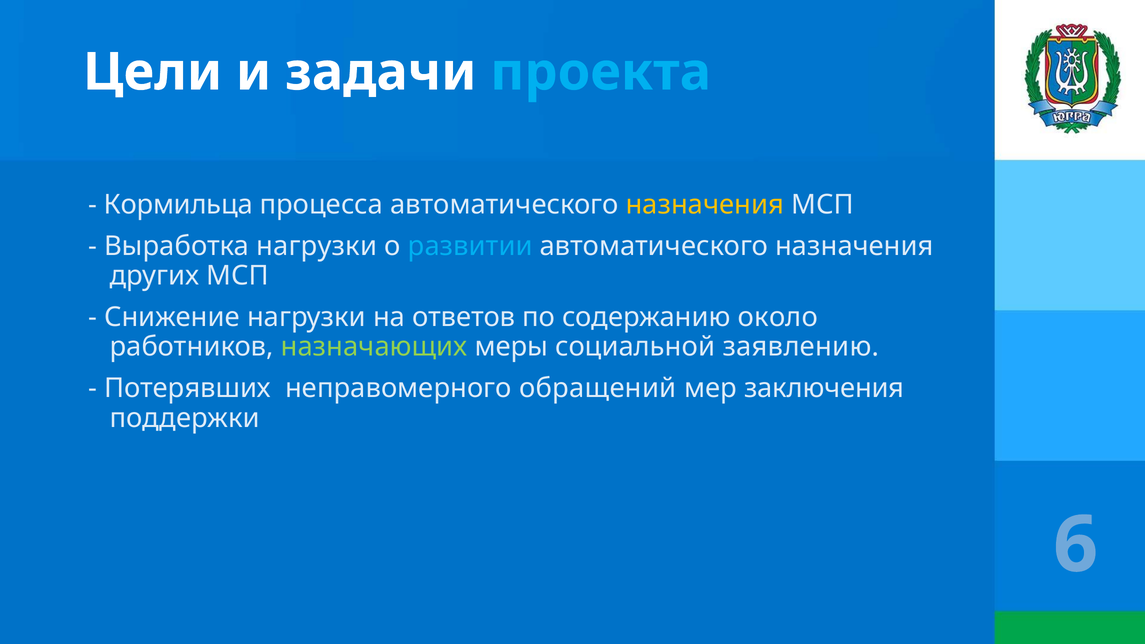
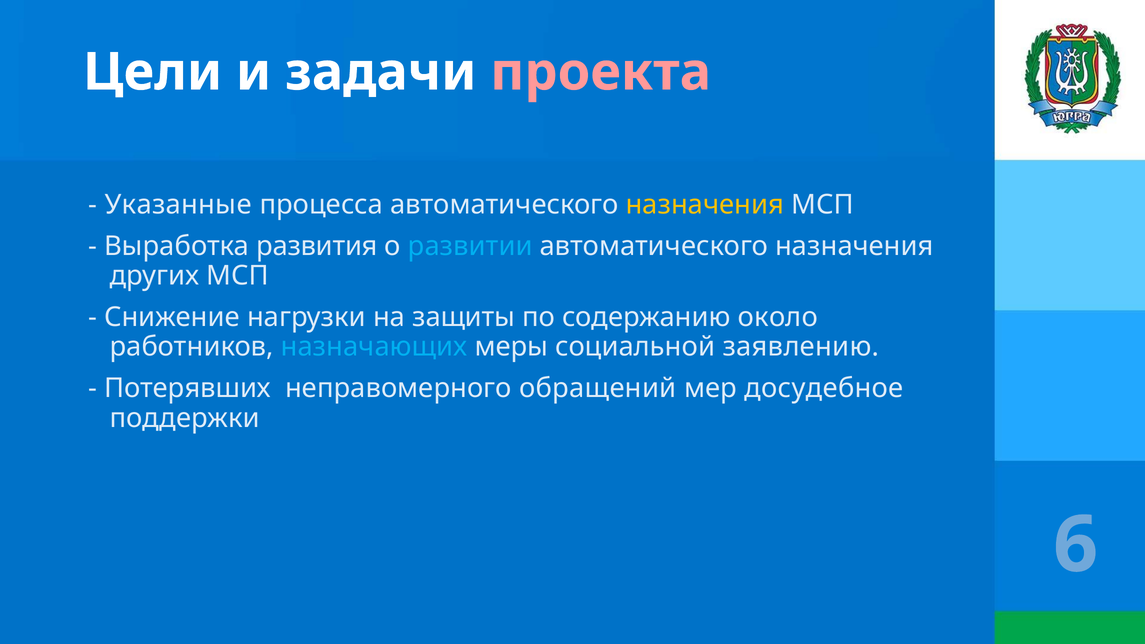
проекта colour: light blue -> pink
Кормильца: Кормильца -> Указанные
Выработка нагрузки: нагрузки -> развития
ответов: ответов -> защиты
назначающих colour: light green -> light blue
заключения: заключения -> досудебное
